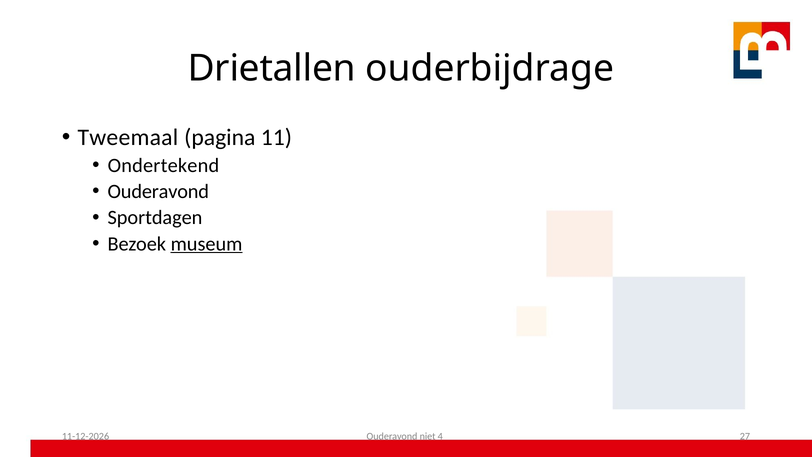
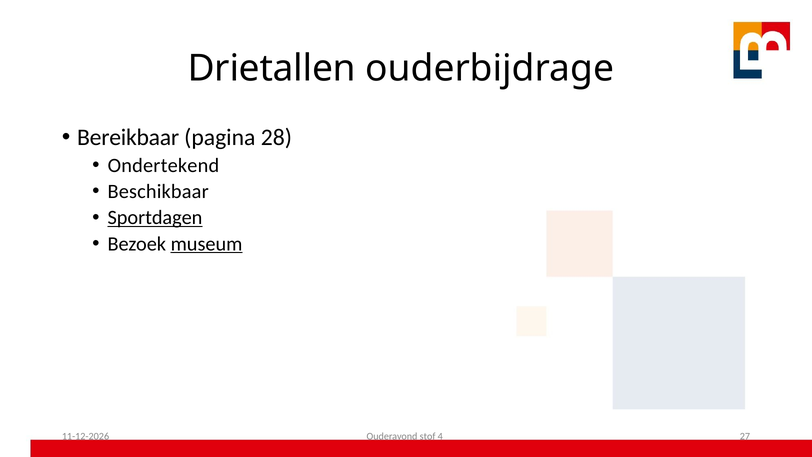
Tweemaal: Tweemaal -> Bereikbaar
11: 11 -> 28
Ouderavond at (158, 191): Ouderavond -> Beschikbaar
Sportdagen underline: none -> present
niet: niet -> stof
